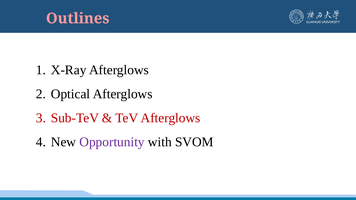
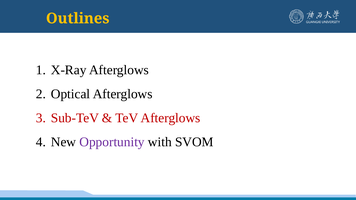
Outlines colour: pink -> yellow
